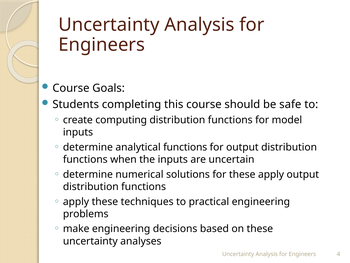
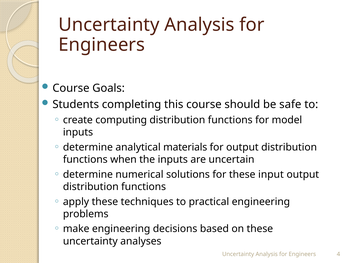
analytical functions: functions -> materials
these apply: apply -> input
